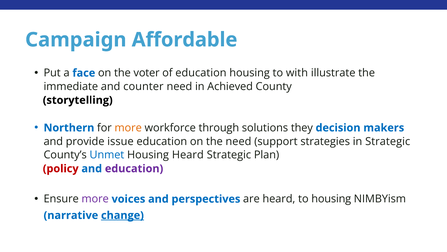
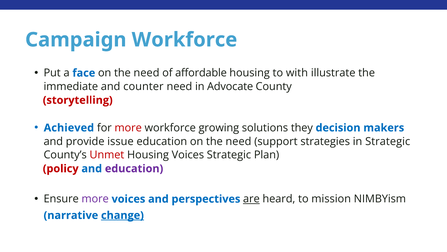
Campaign Affordable: Affordable -> Workforce
face on the voter: voter -> need
of education: education -> affordable
Achieved: Achieved -> Advocate
storytelling colour: black -> red
Northern: Northern -> Achieved
more at (128, 128) colour: orange -> red
through: through -> growing
Unmet colour: blue -> red
Housing Heard: Heard -> Voices
are underline: none -> present
to housing: housing -> mission
